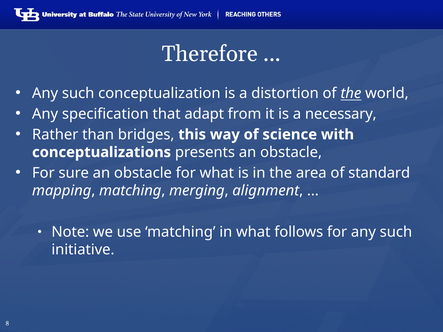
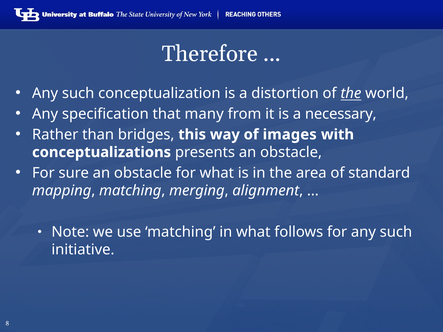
adapt: adapt -> many
science: science -> images
